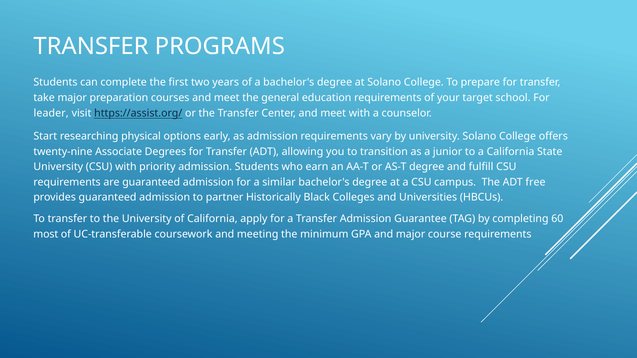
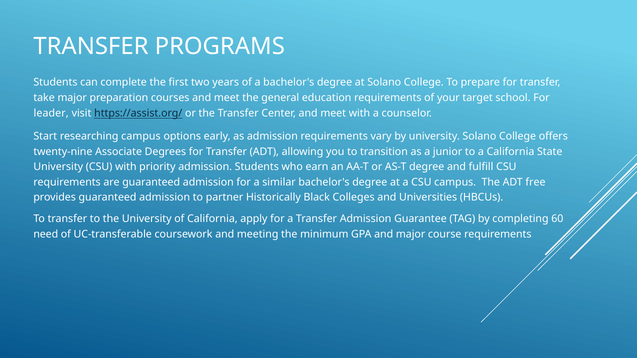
researching physical: physical -> campus
most: most -> need
